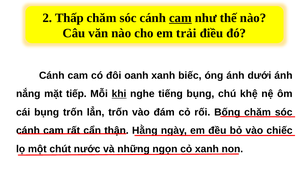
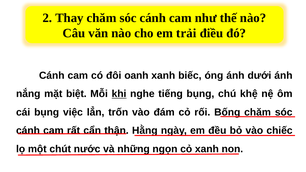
Thấp: Thấp -> Thay
cam at (180, 18) underline: present -> none
tiếp: tiếp -> biệt
bụng trốn: trốn -> việc
